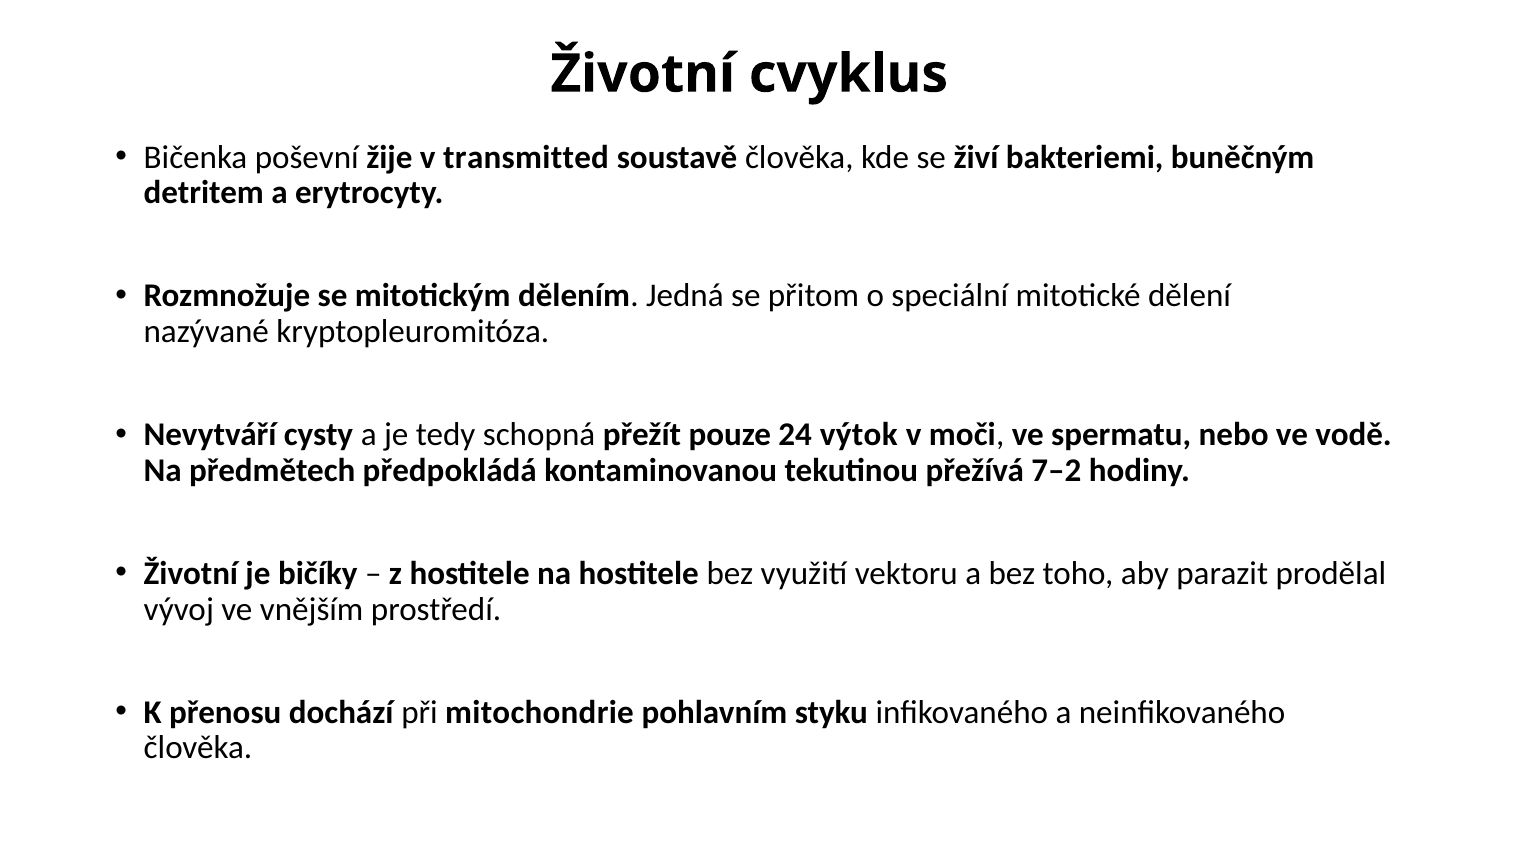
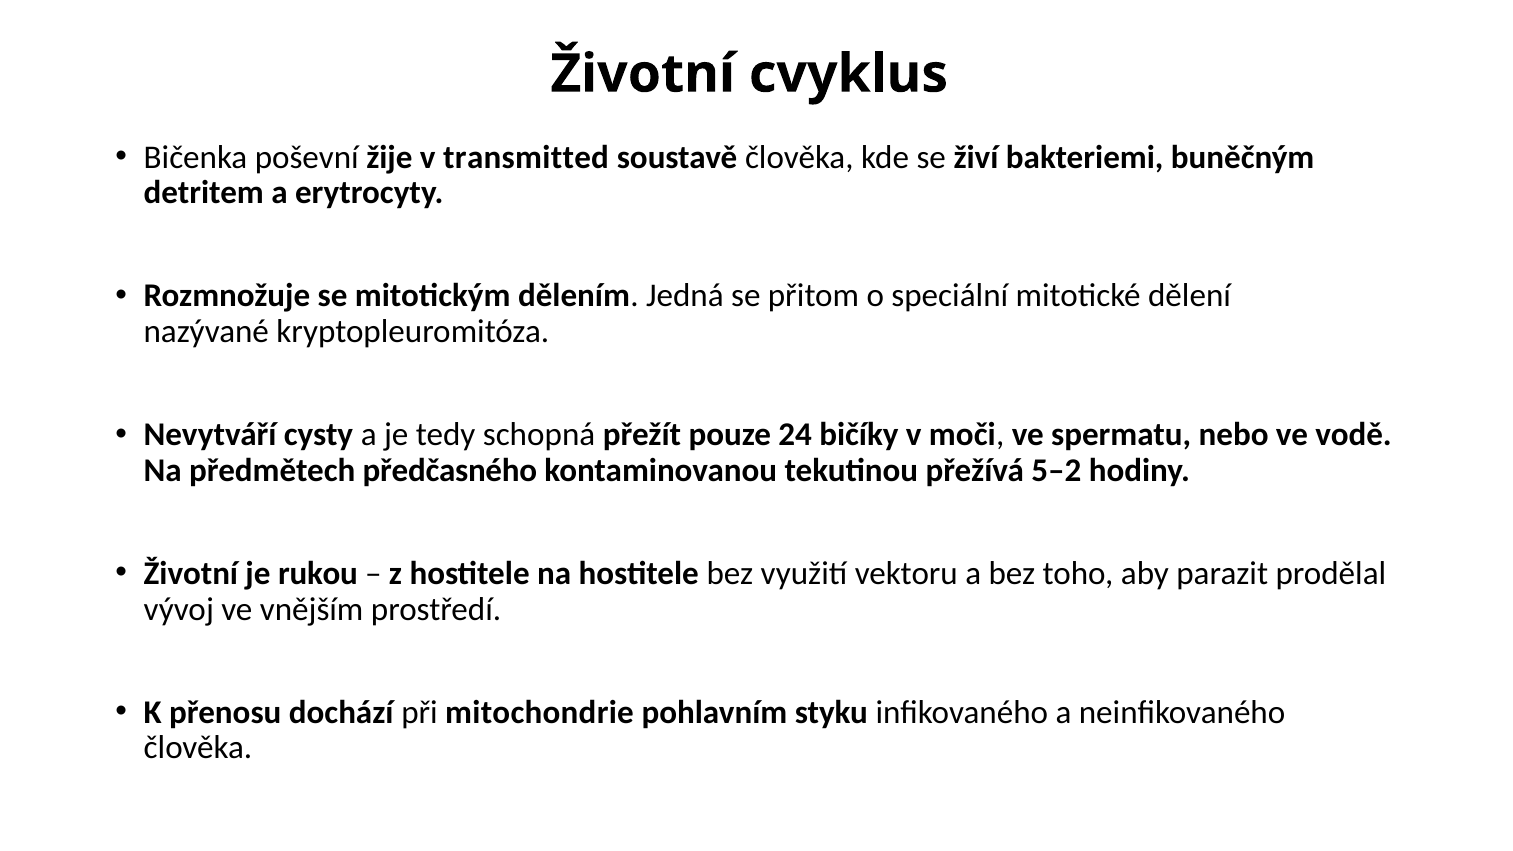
výtok: výtok -> bičíky
předpokládá: předpokládá -> předčasného
7–2: 7–2 -> 5–2
bičíky: bičíky -> rukou
